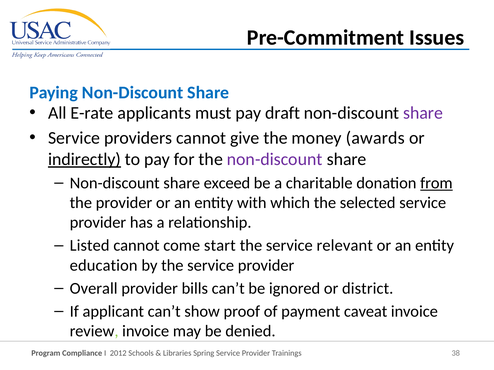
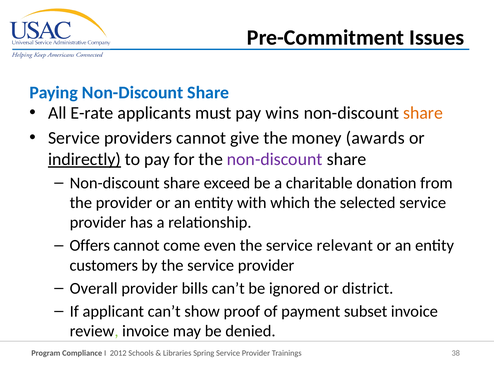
draft: draft -> wins
share at (423, 113) colour: purple -> orange
from underline: present -> none
Listed: Listed -> Offers
start: start -> even
education: education -> customers
caveat: caveat -> subset
